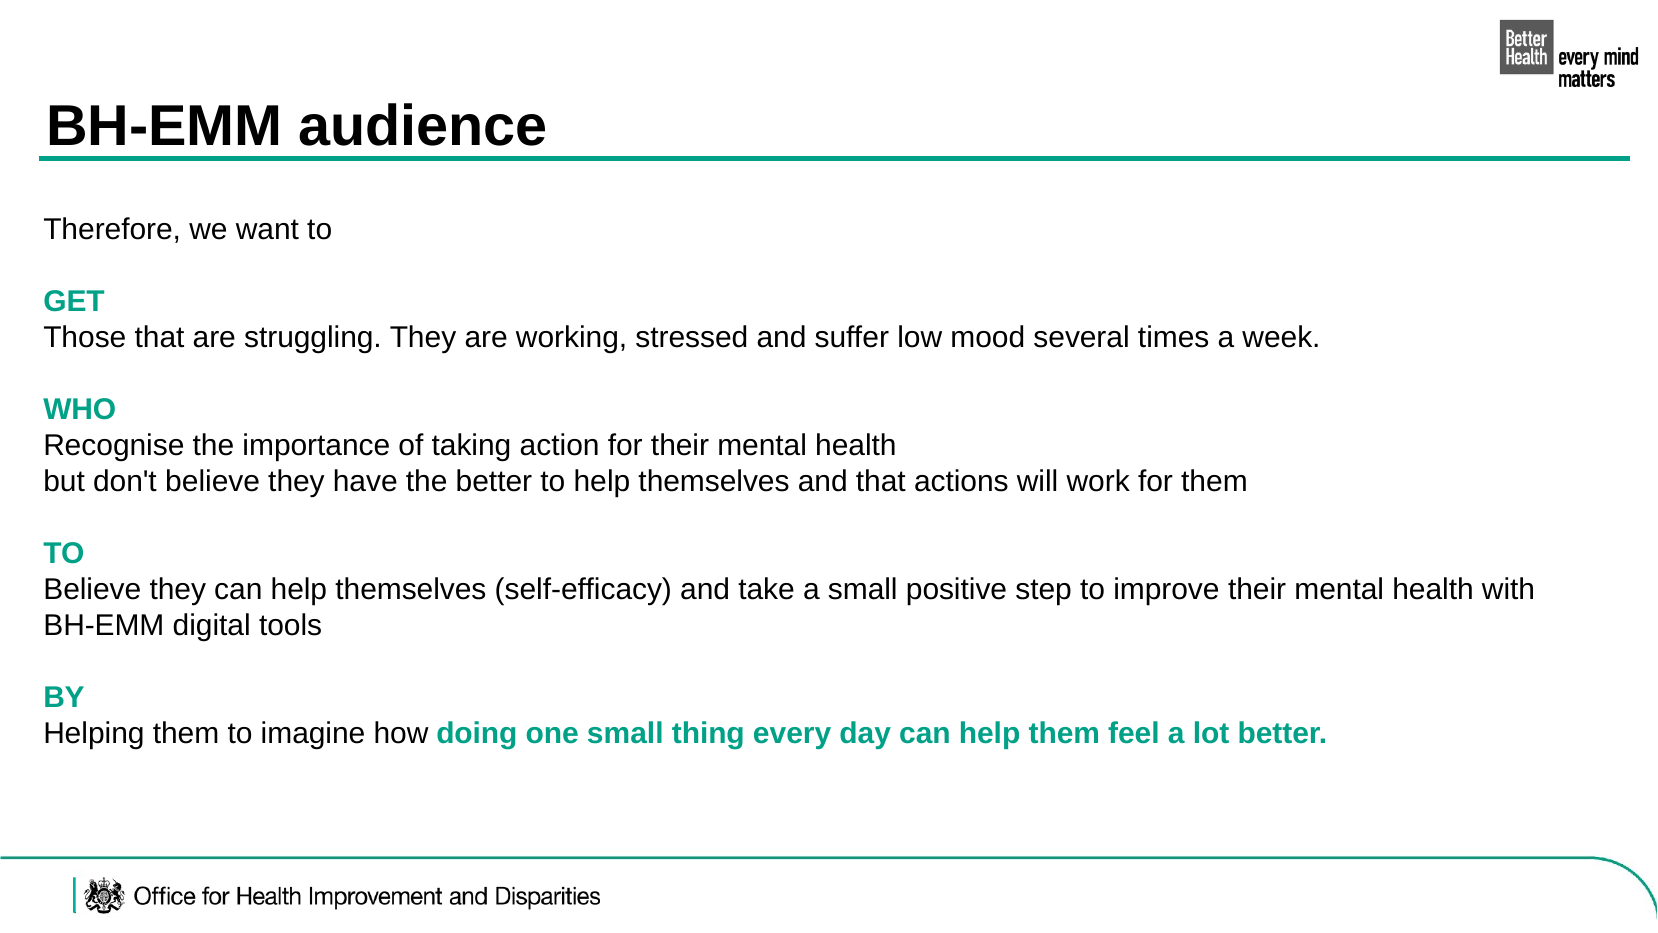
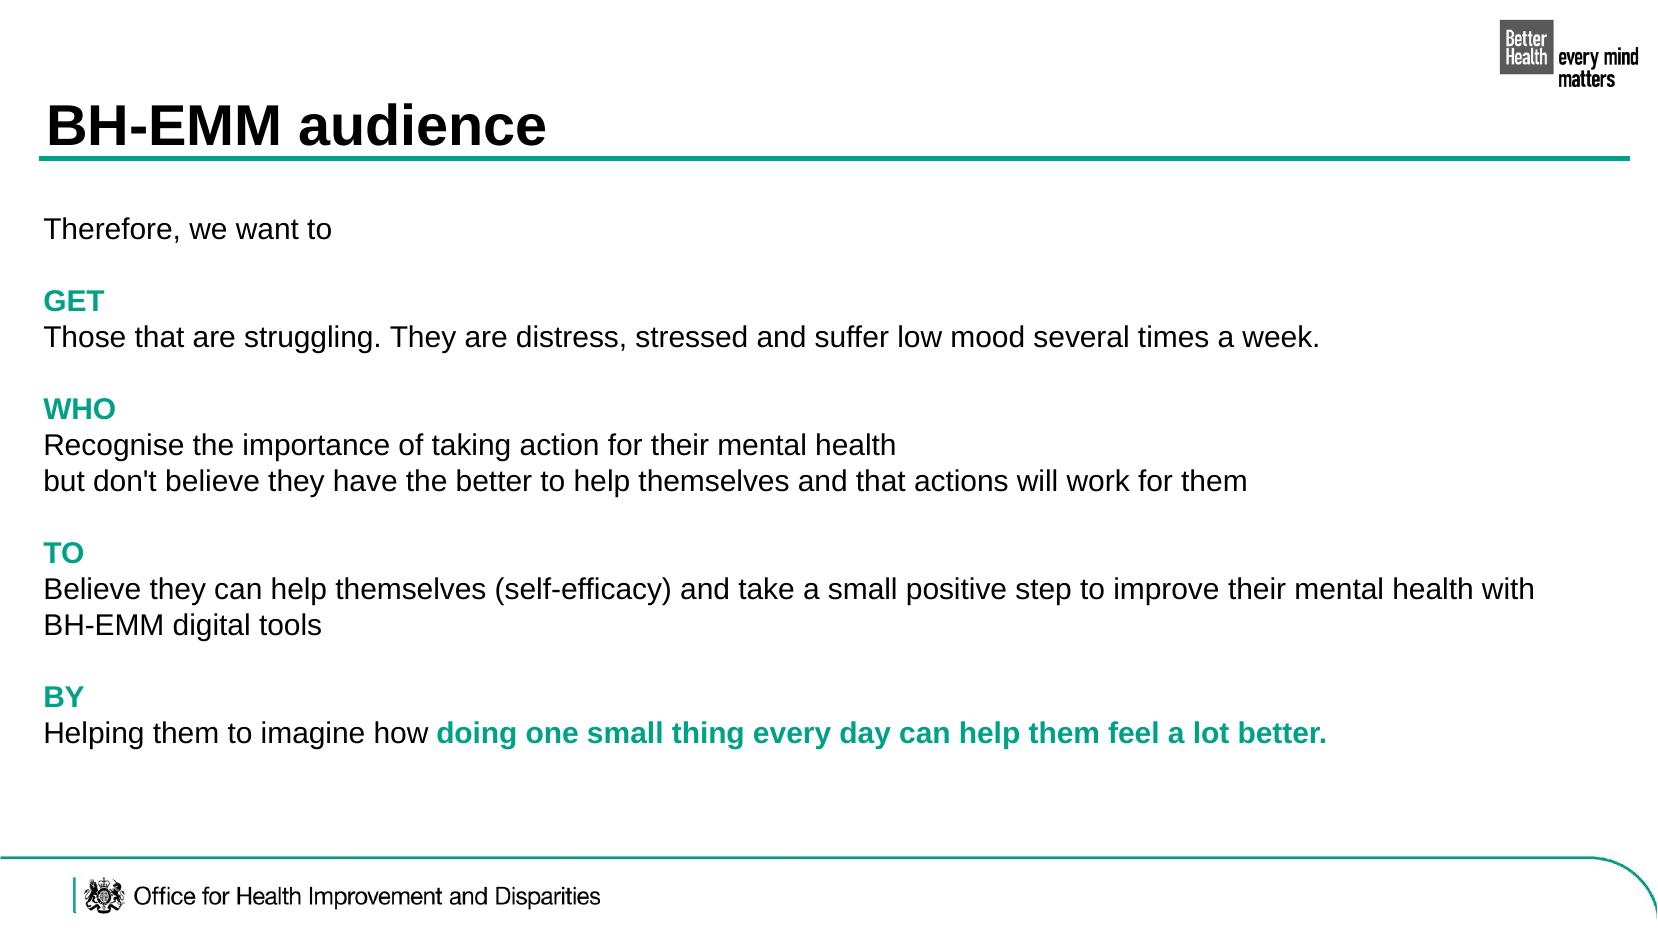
working: working -> distress
